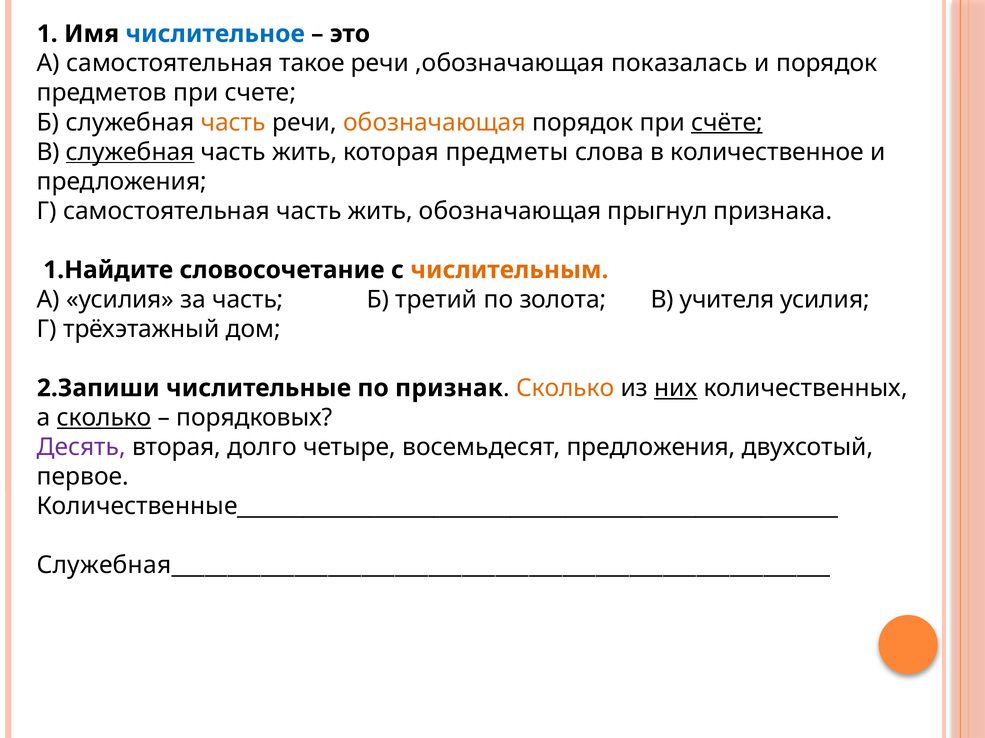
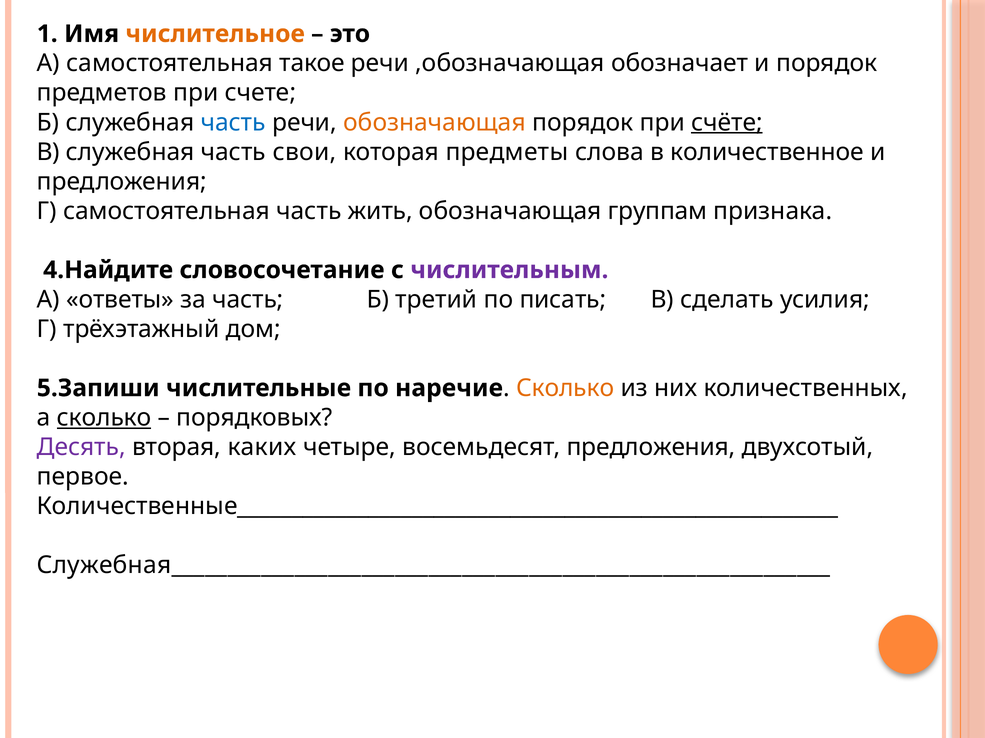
числительное colour: blue -> orange
показалась: показалась -> обозначает
часть at (233, 123) colour: orange -> blue
служебная at (130, 152) underline: present -> none
жить at (305, 152): жить -> свои
прыгнул: прыгнул -> группам
1.Найдите: 1.Найдите -> 4.Найдите
числительным colour: orange -> purple
А усилия: усилия -> ответы
золота: золота -> писать
учителя: учителя -> сделать
2.Запиши: 2.Запиши -> 5.Запиши
признак: признак -> наречие
них underline: present -> none
долго: долго -> каких
